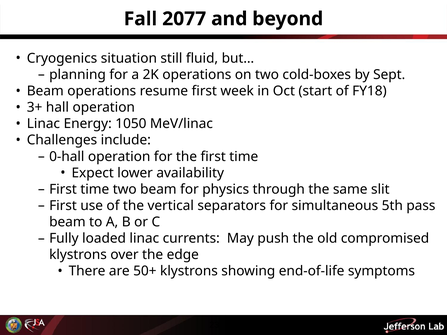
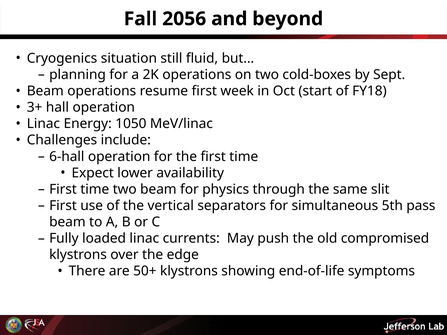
2077: 2077 -> 2056
0-hall: 0-hall -> 6-hall
